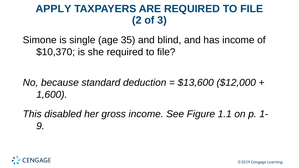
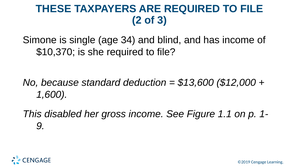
APPLY: APPLY -> THESE
35: 35 -> 34
